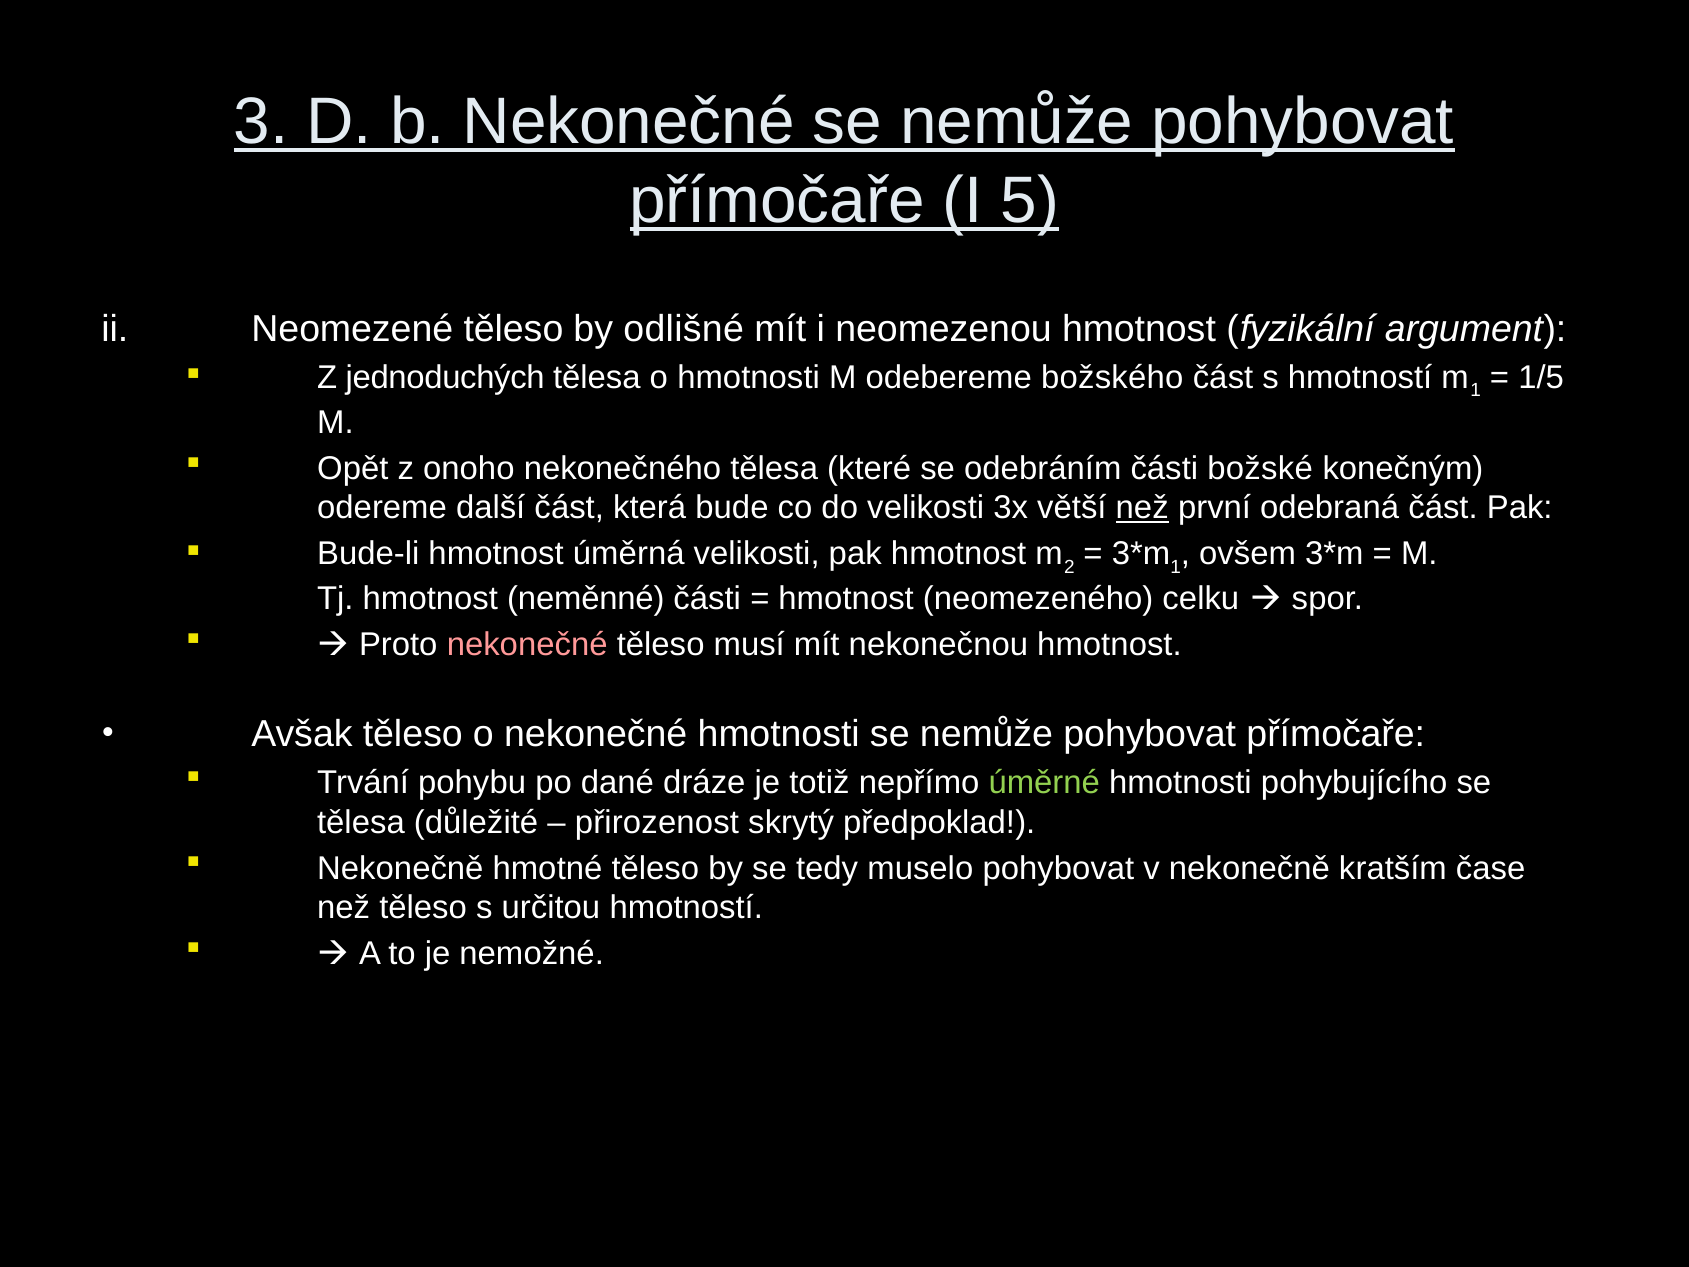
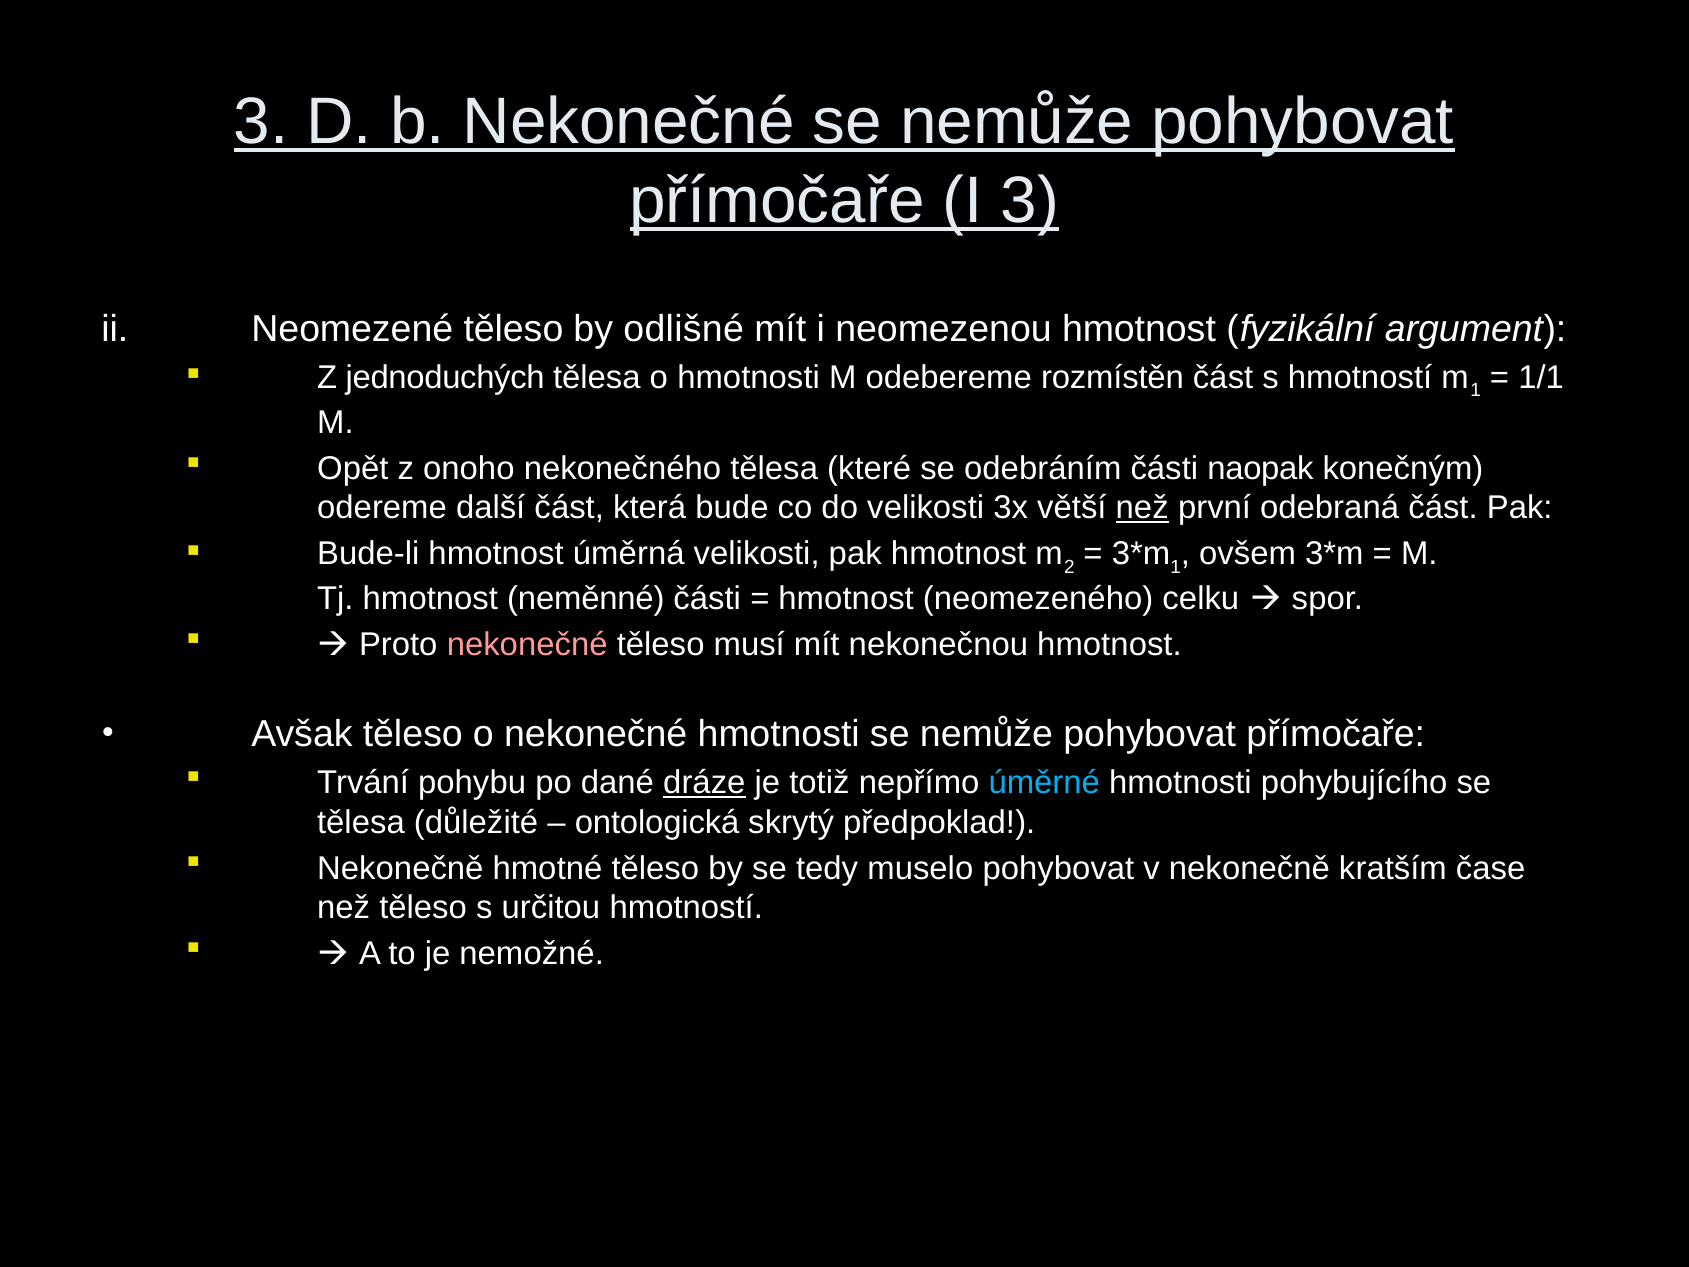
I 5: 5 -> 3
božského: božského -> rozmístěn
1/5: 1/5 -> 1/1
božské: božské -> naopak
dráze underline: none -> present
úměrné colour: light green -> light blue
přirozenost: přirozenost -> ontologická
